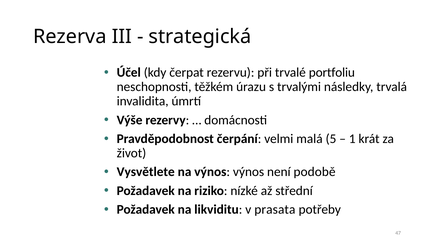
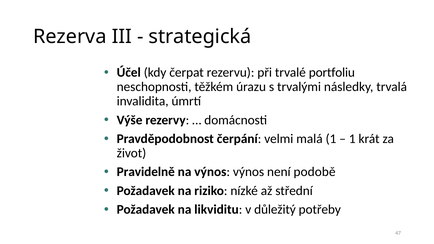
malá 5: 5 -> 1
Vysvětlete: Vysvětlete -> Pravidelně
prasata: prasata -> důležitý
